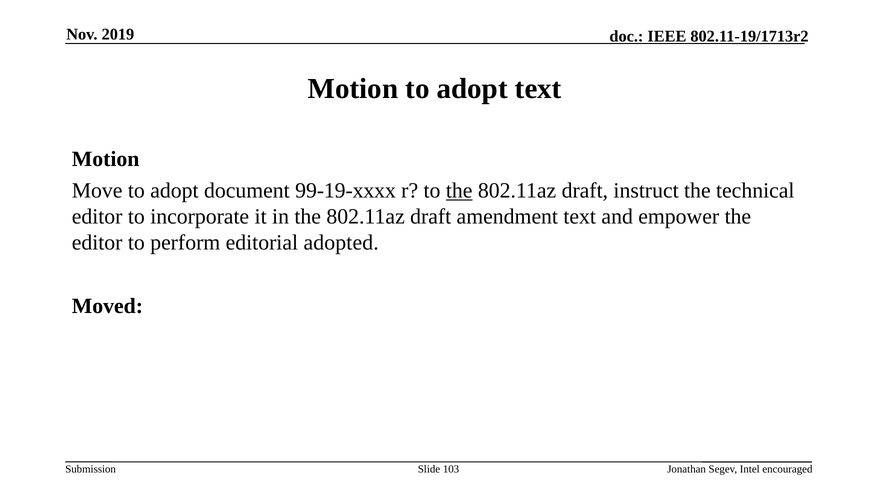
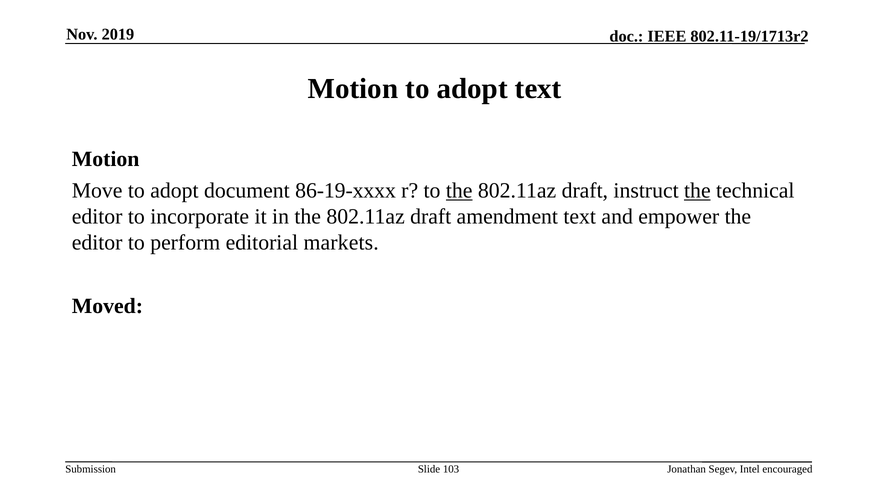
99-19-xxxx: 99-19-xxxx -> 86-19-xxxx
the at (697, 191) underline: none -> present
adopted: adopted -> markets
